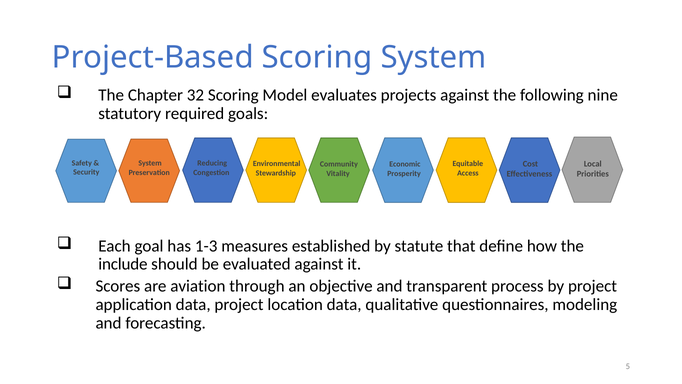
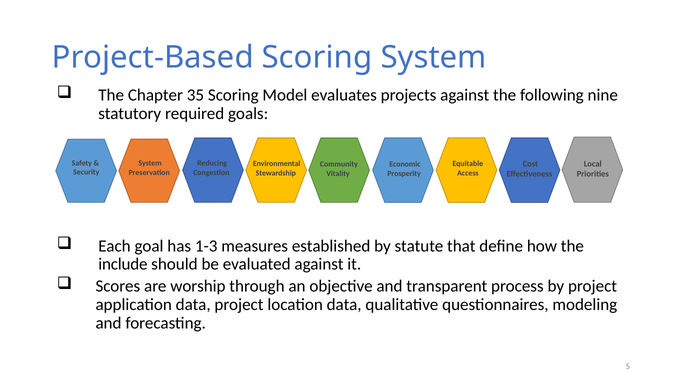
32: 32 -> 35
aviation: aviation -> worship
